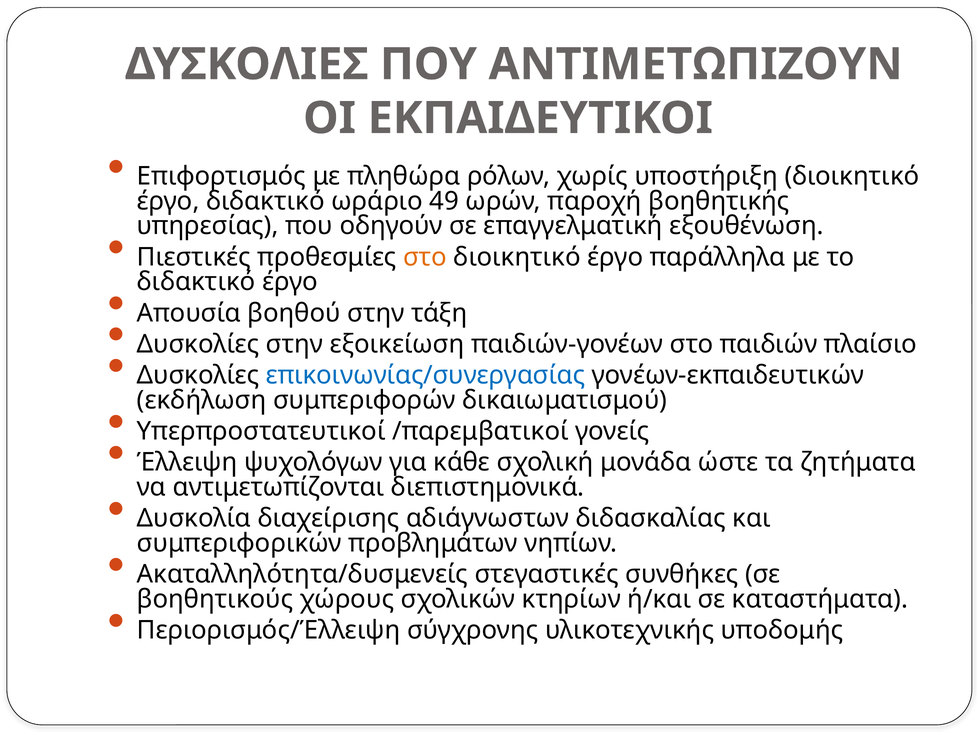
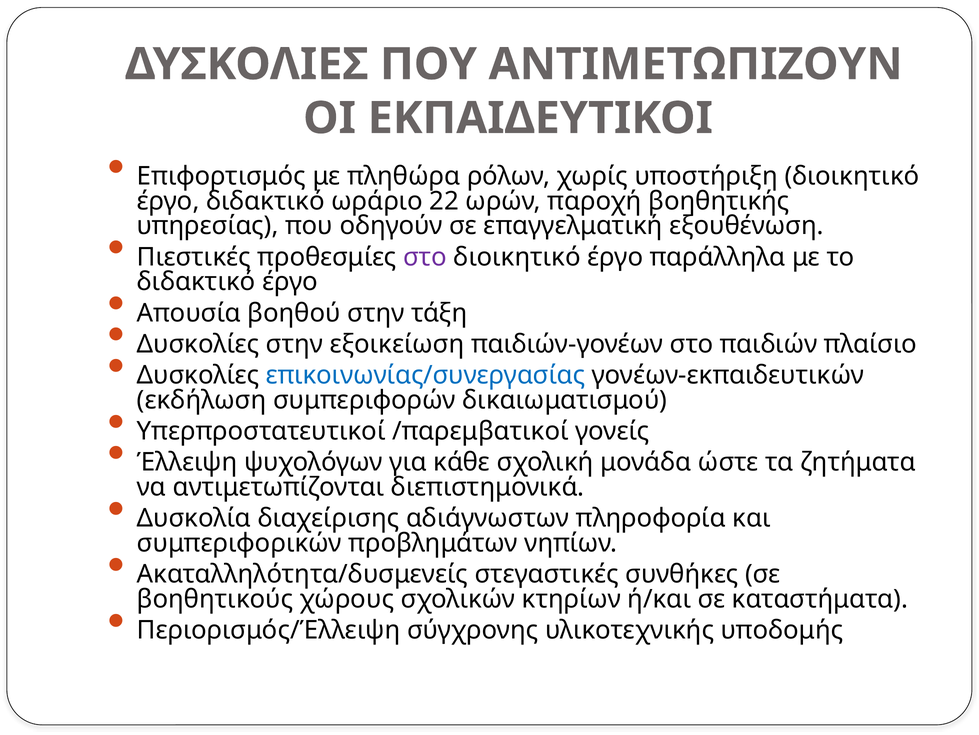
49: 49 -> 22
στο at (425, 257) colour: orange -> purple
διδασκαλίας: διδασκαλίας -> πληροφορία
